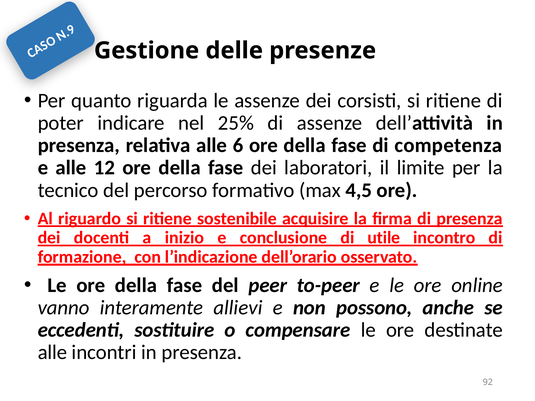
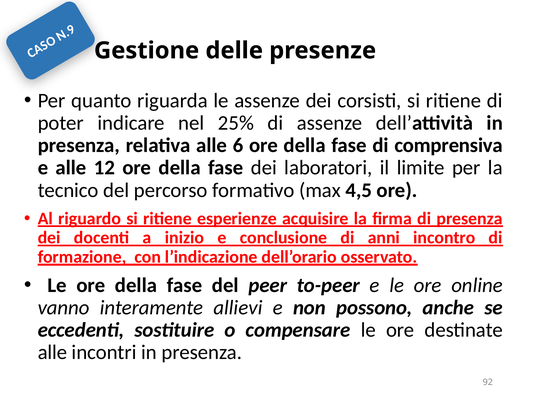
competenza: competenza -> comprensiva
sostenibile: sostenibile -> esperienze
utile: utile -> anni
